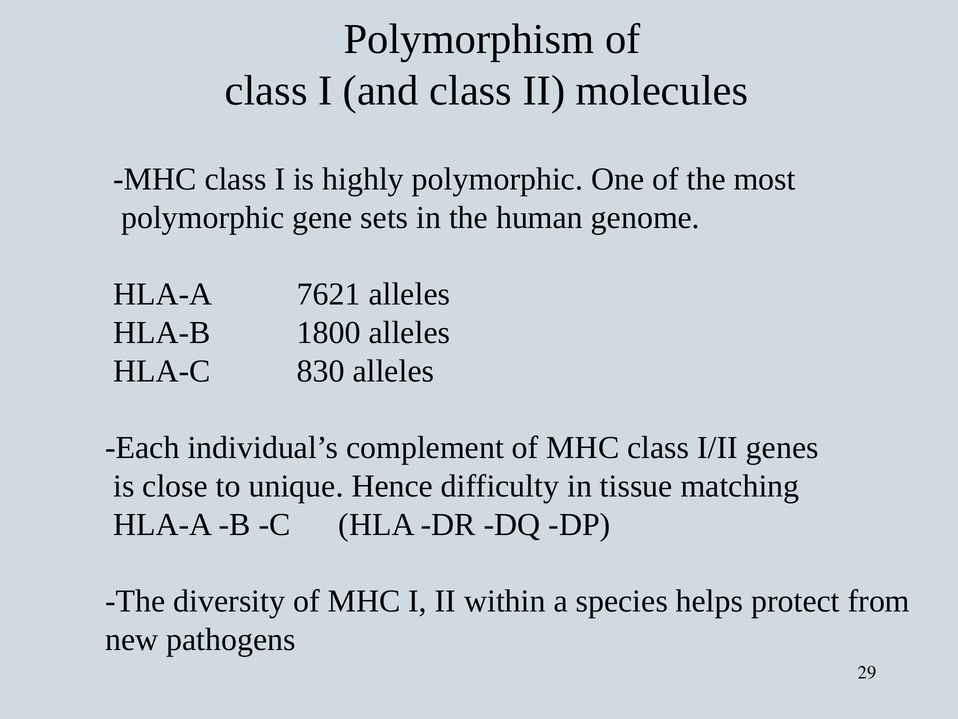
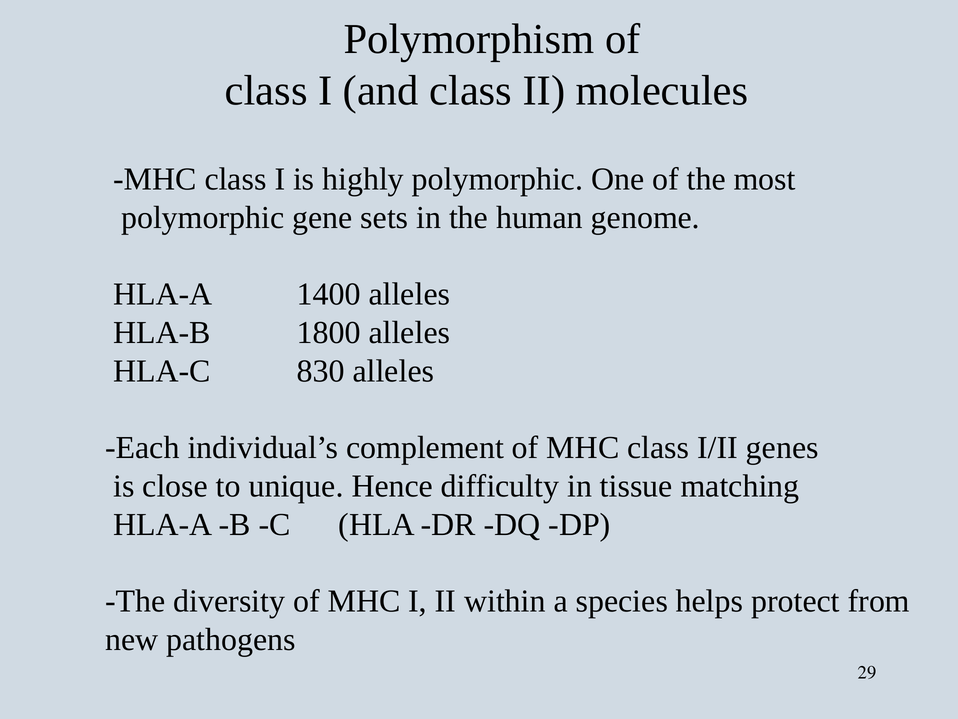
7621: 7621 -> 1400
